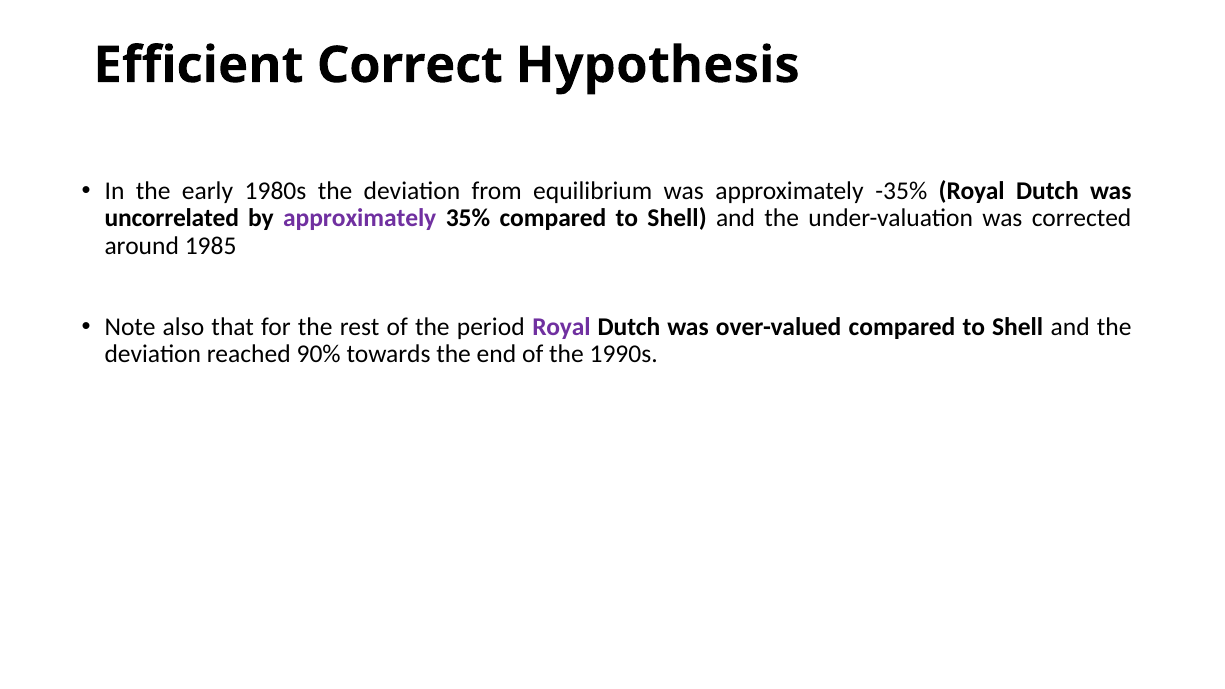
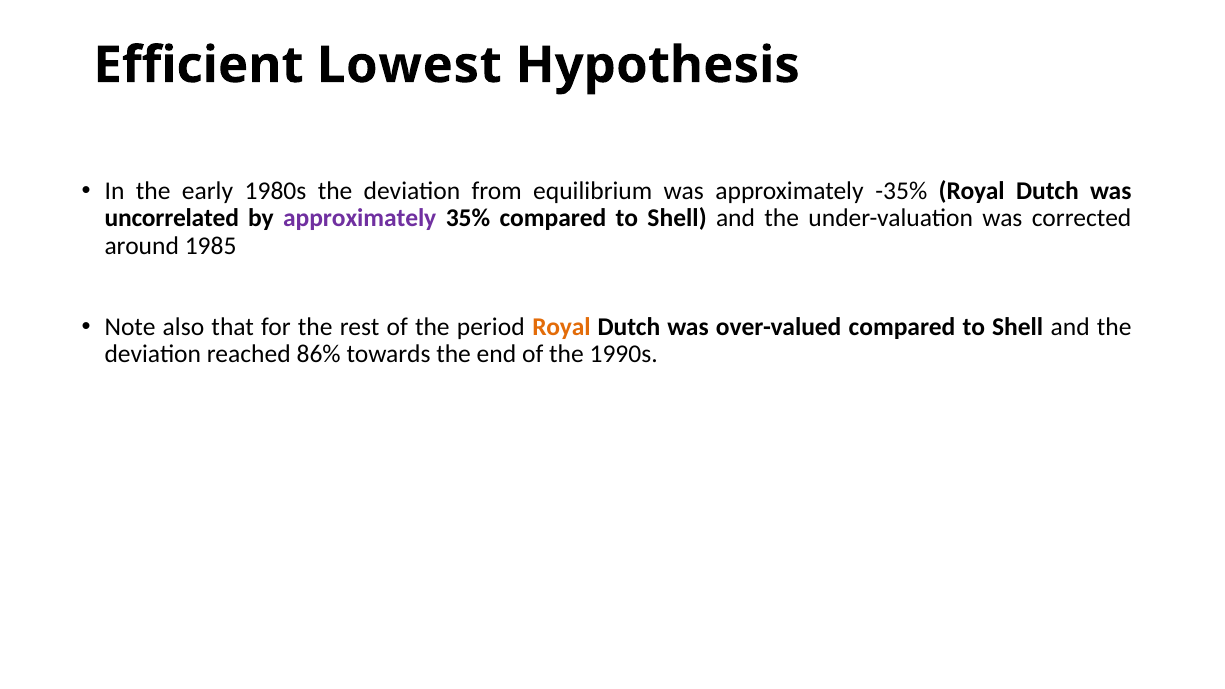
Correct: Correct -> Lowest
Royal at (561, 327) colour: purple -> orange
90%: 90% -> 86%
